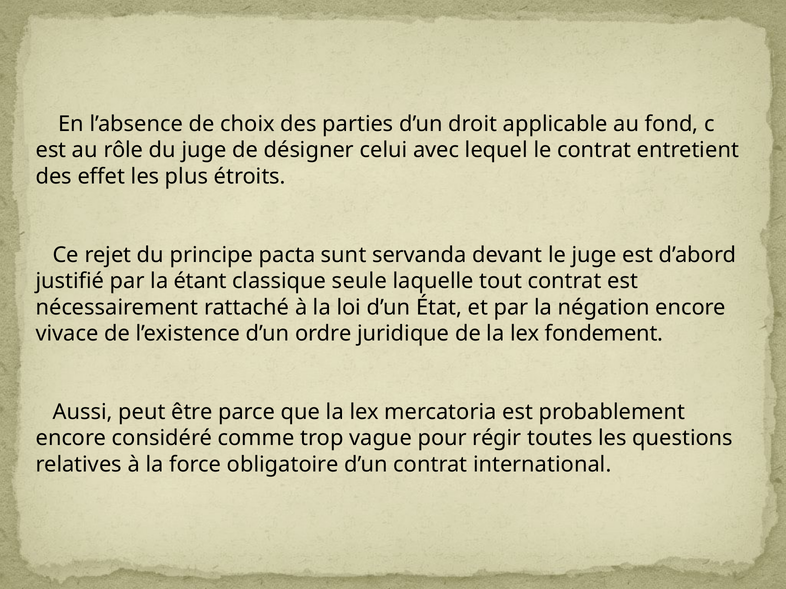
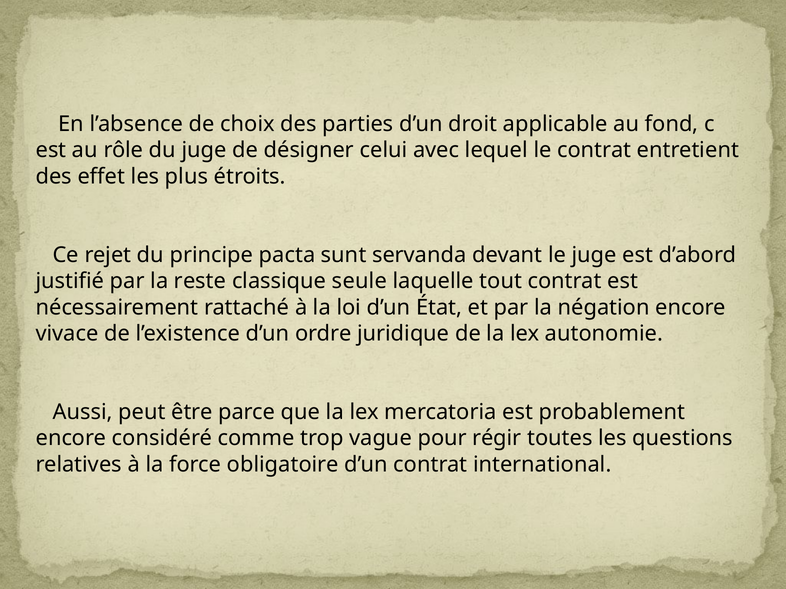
étant: étant -> reste
fondement: fondement -> autonomie
